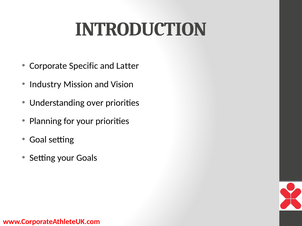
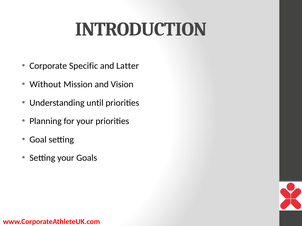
Industry: Industry -> Without
over: over -> until
